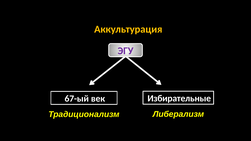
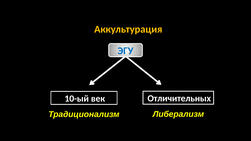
ЭГУ colour: purple -> blue
67-ый: 67-ый -> 10-ый
Избирательные: Избирательные -> Отличительных
